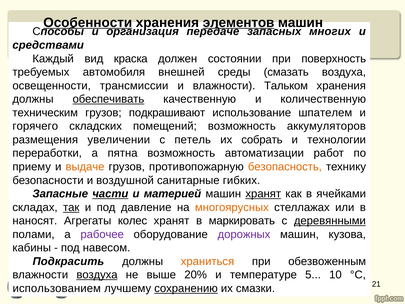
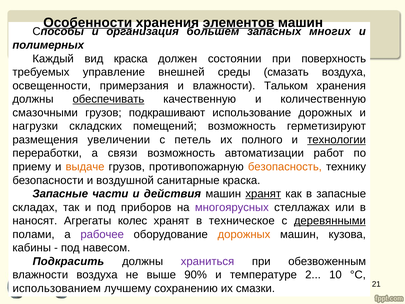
передаче: передаче -> большем
средствами: средствами -> полимерных
автомобиля: автомобиля -> управление
трансмиссии: трансмиссии -> примерзания
техническим: техническим -> смазочными
использование шпателем: шпателем -> дорожных
горячего: горячего -> нагрузки
аккумуляторов: аккумуляторов -> герметизируют
собрать: собрать -> полного
технологии underline: none -> present
пятна: пятна -> связи
санитарные гибких: гибких -> краска
части underline: present -> none
материей: материей -> действия
в ячейками: ячейками -> запасные
так underline: present -> none
давление: давление -> приборов
многоярусных colour: orange -> purple
маркировать: маркировать -> техническое
дорожных at (244, 234) colour: purple -> orange
храниться colour: orange -> purple
воздуха at (97, 275) underline: present -> none
20%: 20% -> 90%
5: 5 -> 2
сохранению underline: present -> none
